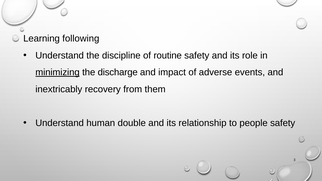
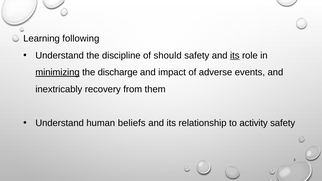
routine: routine -> should
its at (235, 55) underline: none -> present
double: double -> beliefs
people: people -> activity
